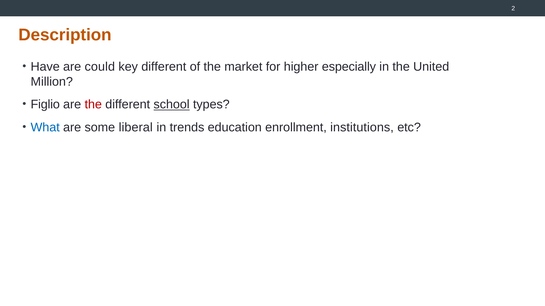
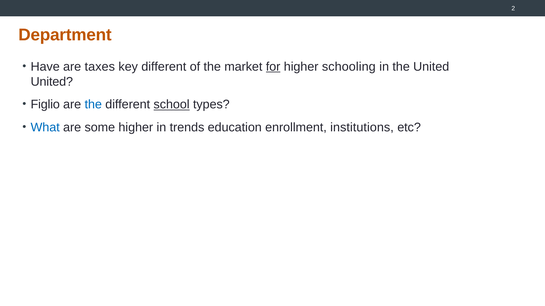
Description: Description -> Department
could: could -> taxes
for underline: none -> present
especially: especially -> schooling
Million at (52, 82): Million -> United
the at (93, 105) colour: red -> blue
some liberal: liberal -> higher
